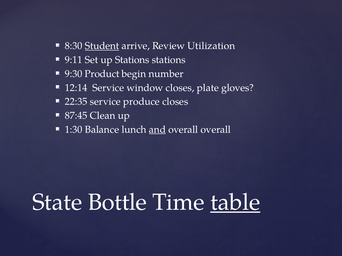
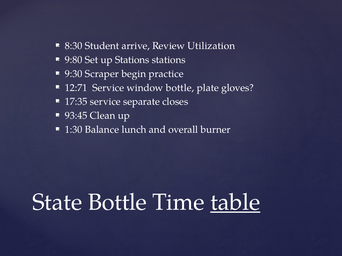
Student underline: present -> none
9:11: 9:11 -> 9:80
Product: Product -> Scraper
number: number -> practice
12:14: 12:14 -> 12:71
window closes: closes -> bottle
22:35: 22:35 -> 17:35
produce: produce -> separate
87:45: 87:45 -> 93:45
and underline: present -> none
overall overall: overall -> burner
